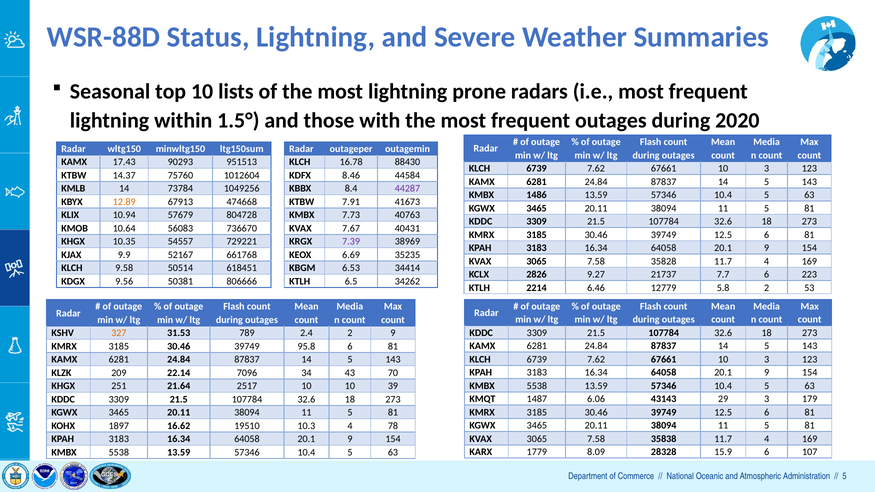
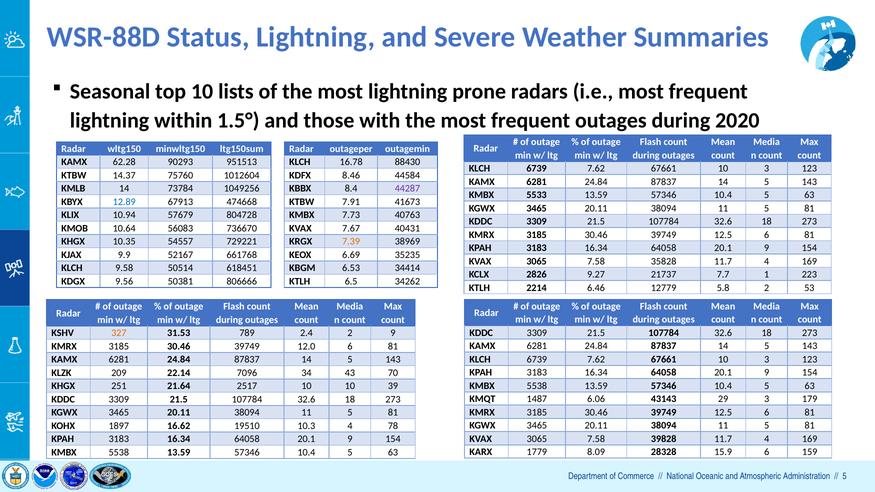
17.43: 17.43 -> 62.28
1486: 1486 -> 5533
12.89 colour: orange -> blue
7.39 colour: purple -> orange
7.7 6: 6 -> 1
95.8: 95.8 -> 12.0
35838: 35838 -> 39828
107: 107 -> 159
